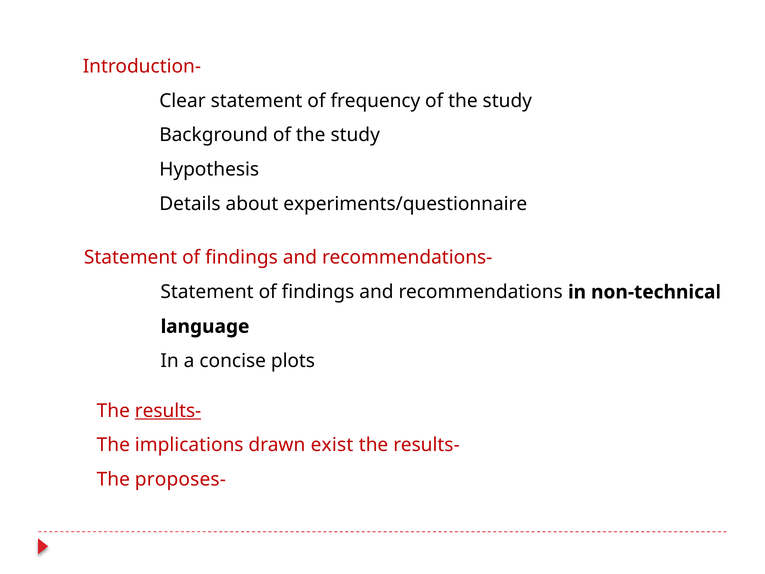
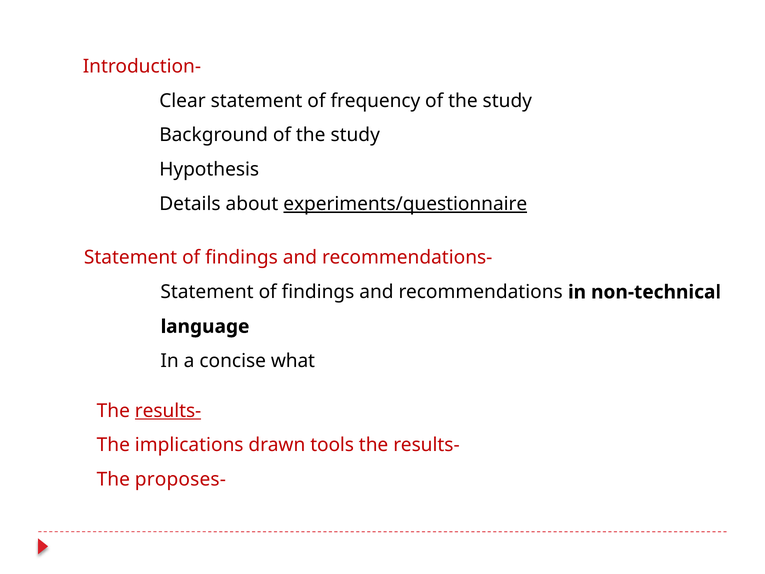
experiments/questionnaire underline: none -> present
plots: plots -> what
exist: exist -> tools
